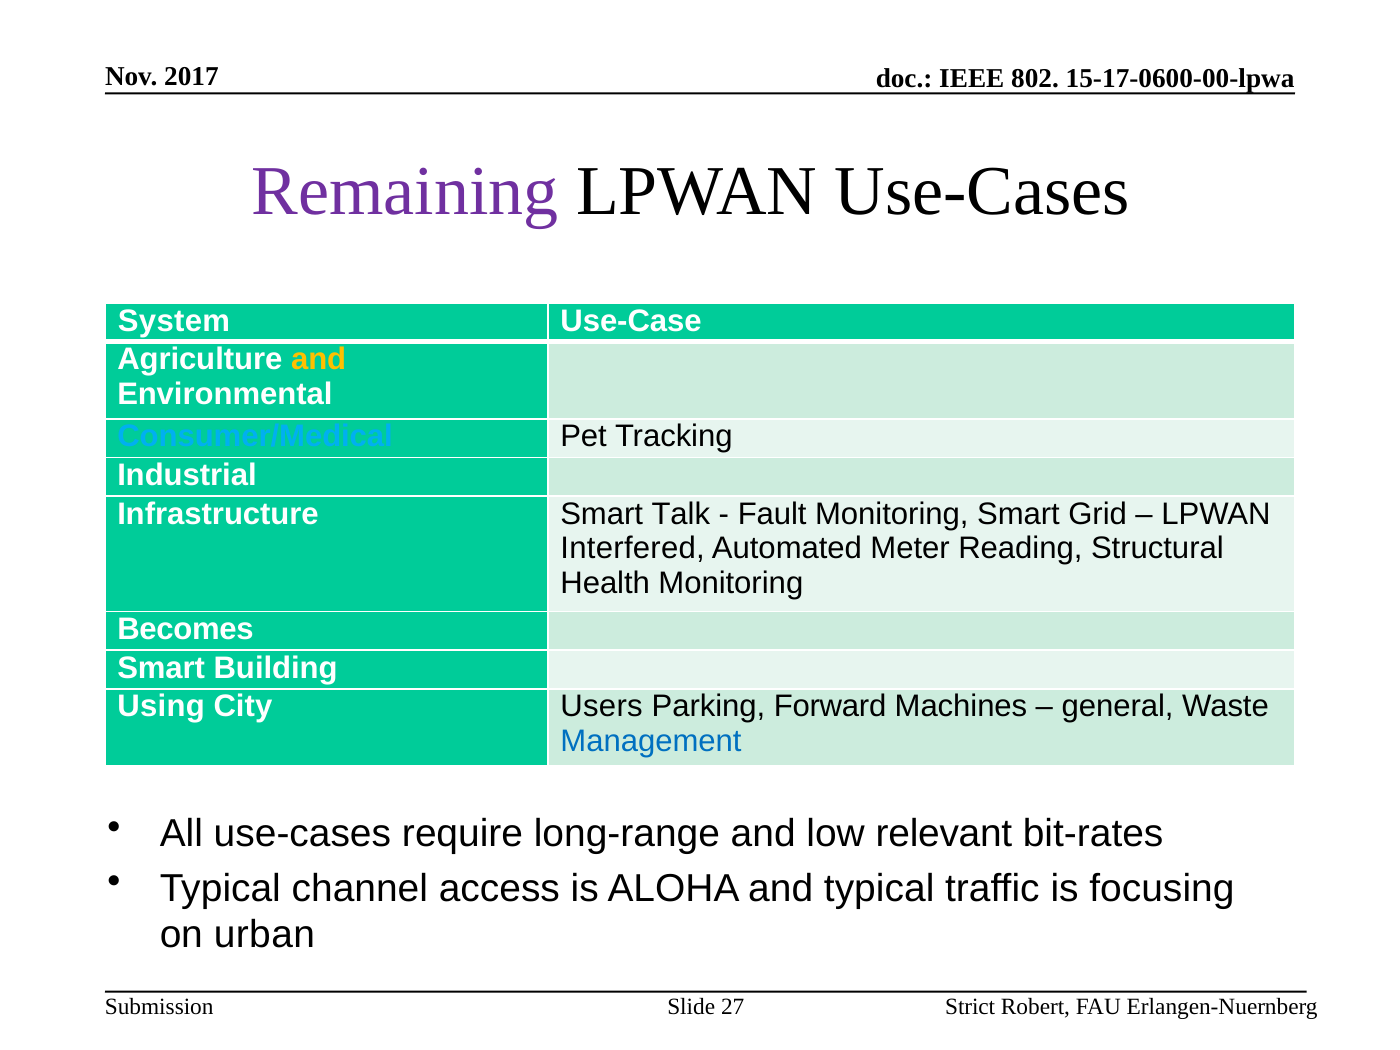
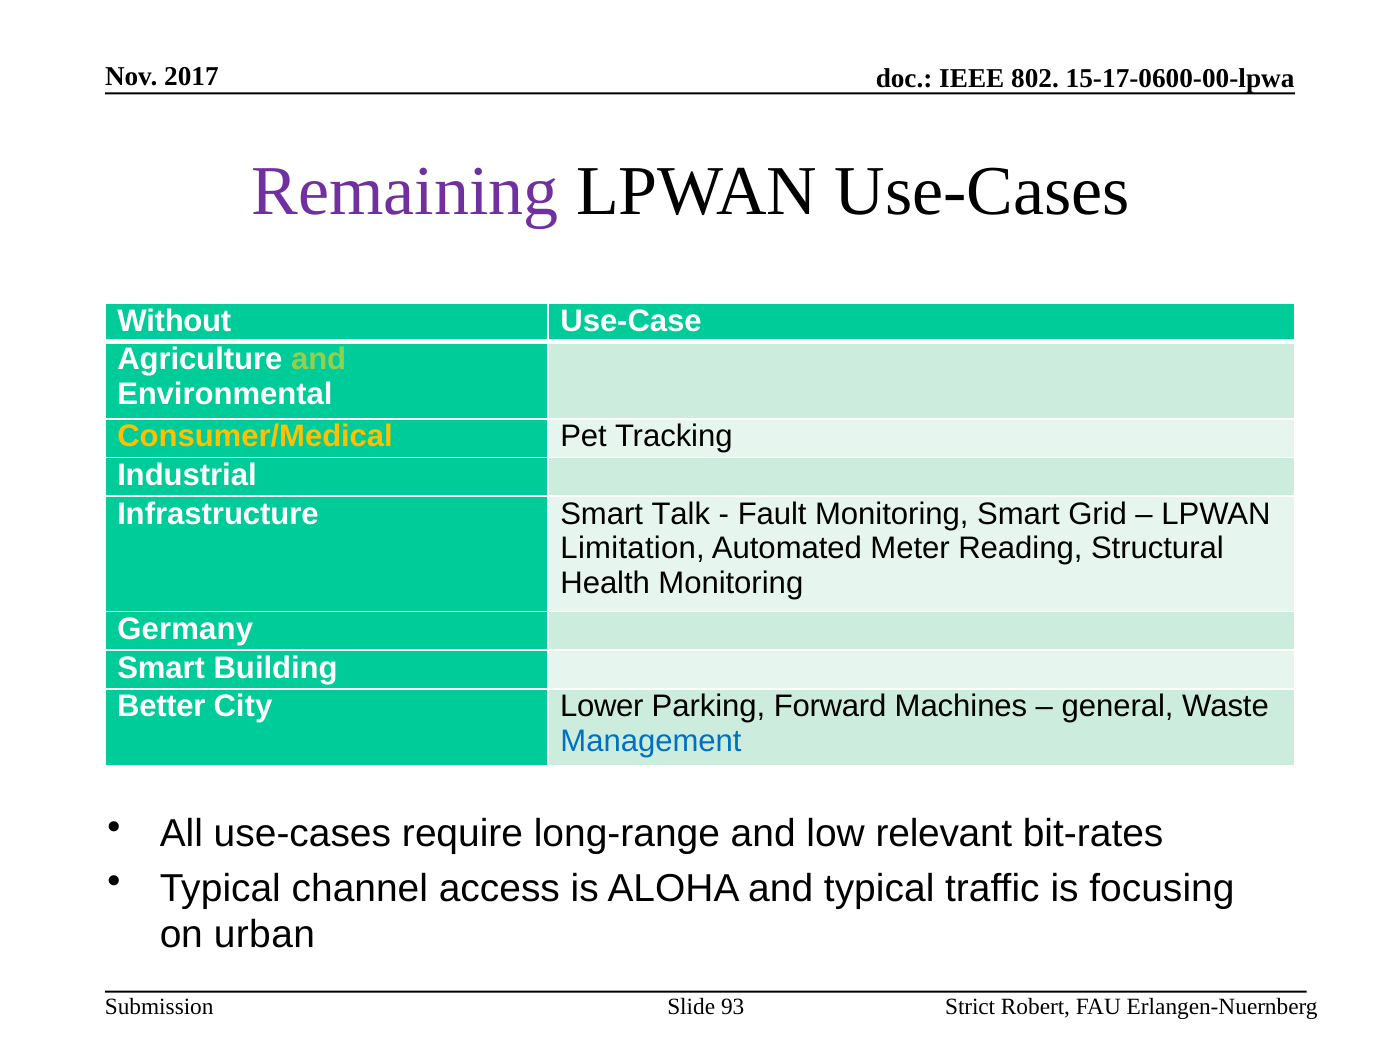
System: System -> Without
and at (319, 360) colour: yellow -> light green
Consumer/Medical colour: light blue -> yellow
Interfered: Interfered -> Limitation
Becomes: Becomes -> Germany
Using: Using -> Better
Users: Users -> Lower
27: 27 -> 93
